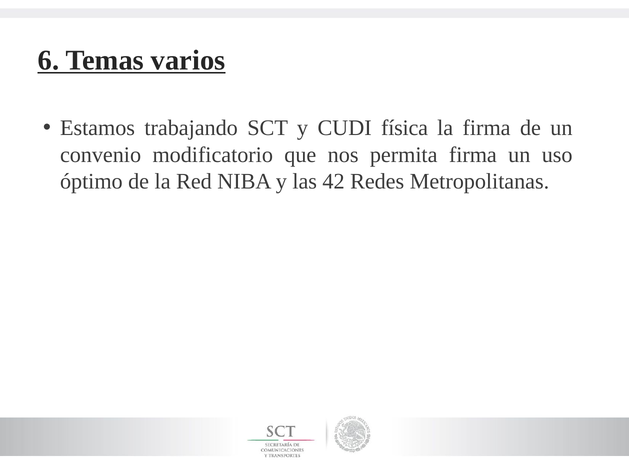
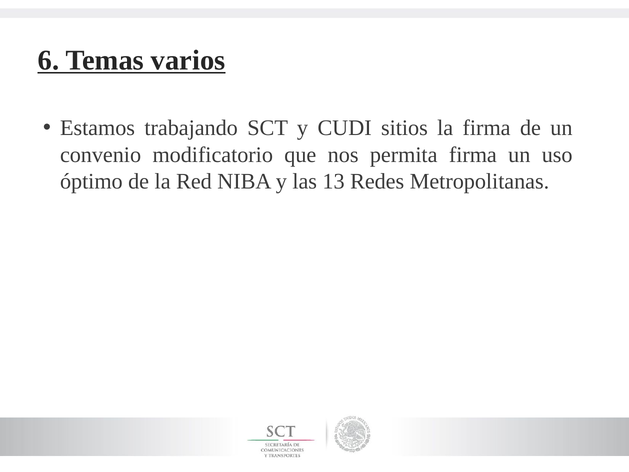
física: física -> sitios
42: 42 -> 13
